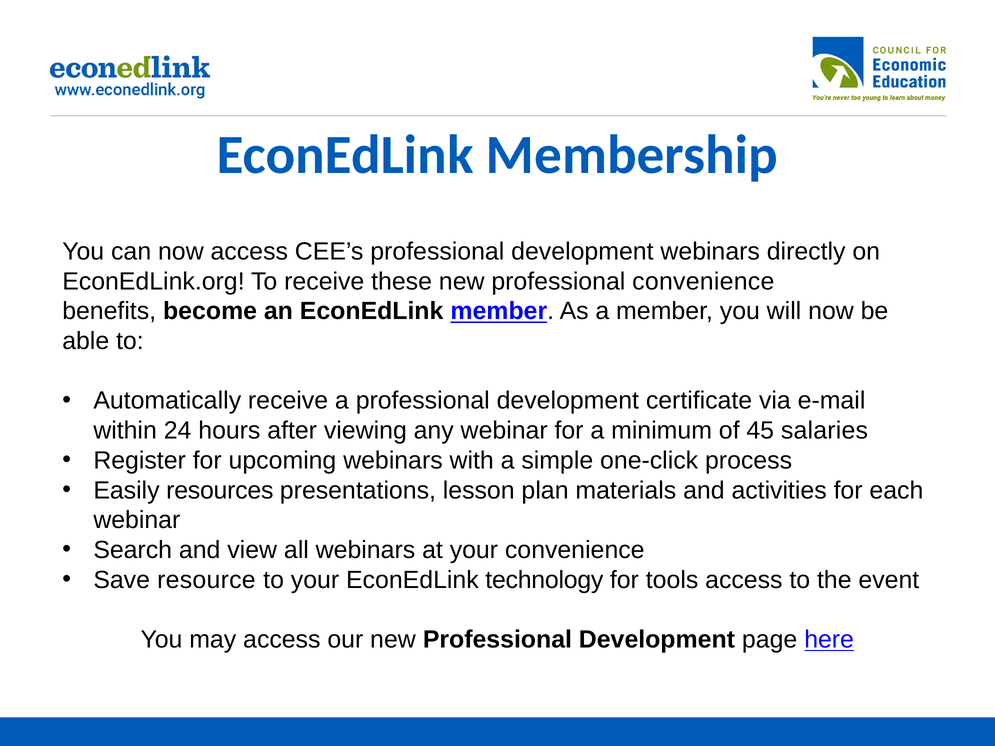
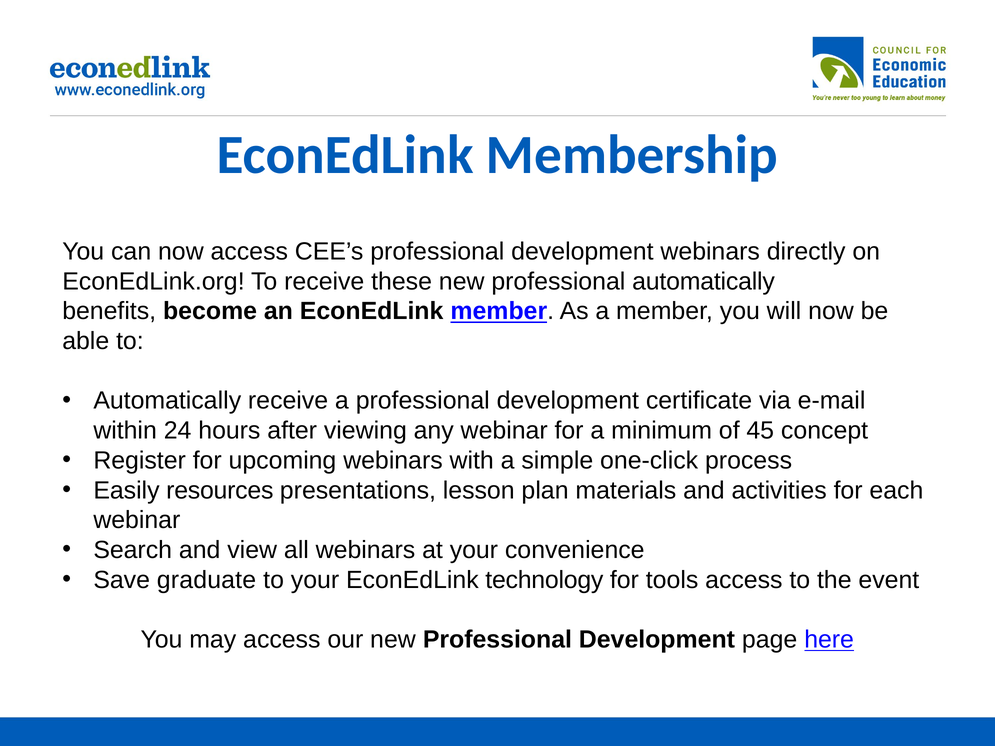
professional convenience: convenience -> automatically
salaries: salaries -> concept
resource: resource -> graduate
